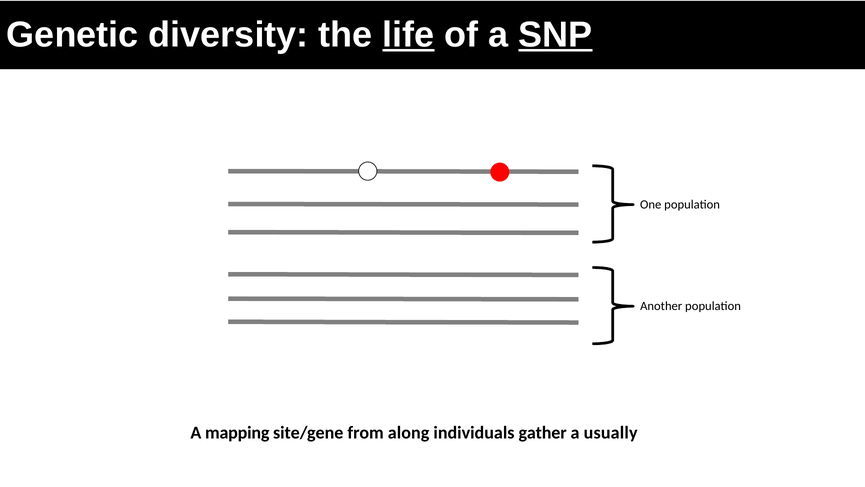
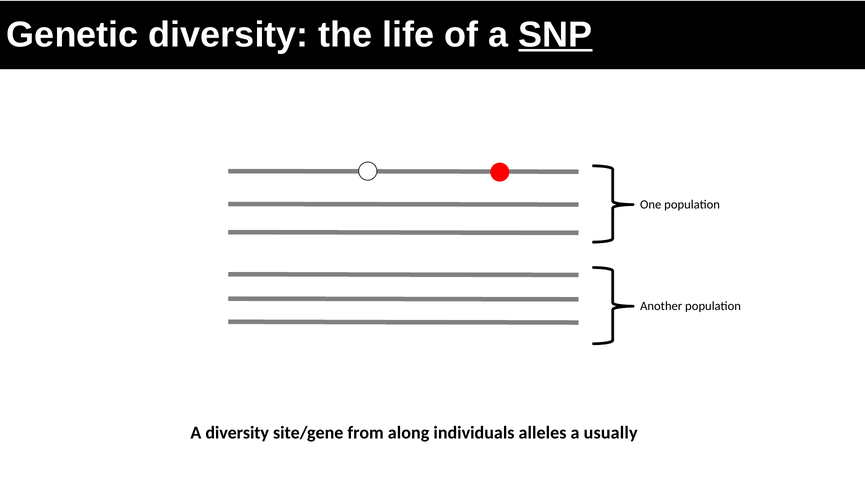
life underline: present -> none
A mapping: mapping -> diversity
gather: gather -> alleles
